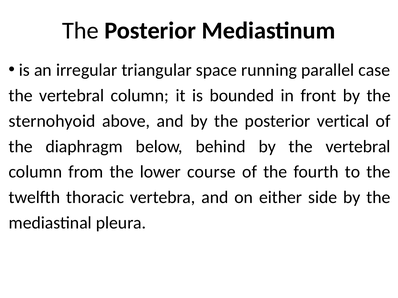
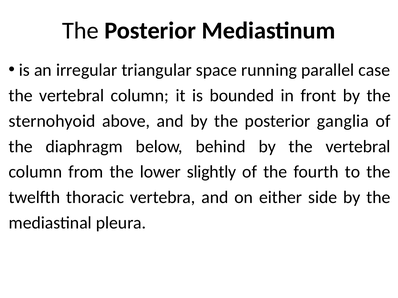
vertical: vertical -> ganglia
course: course -> slightly
